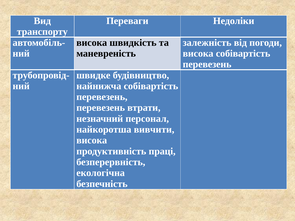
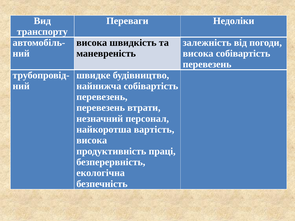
вивчити: вивчити -> вартість
